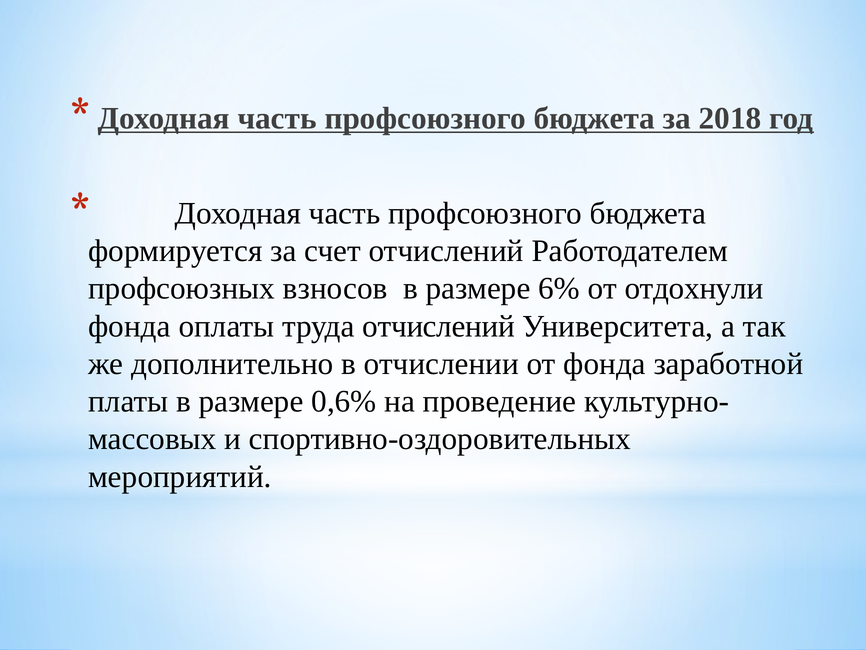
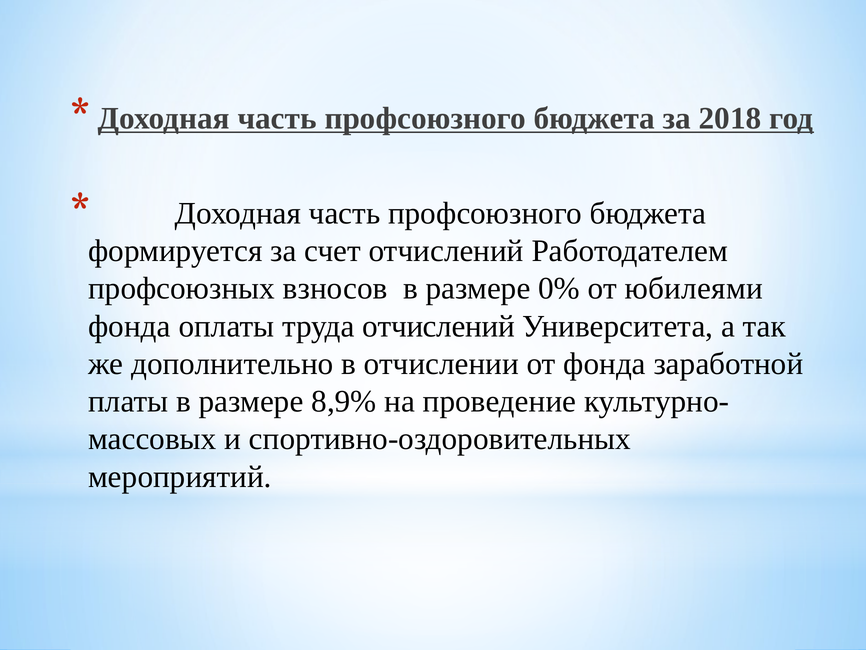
6%: 6% -> 0%
отдохнули: отдохнули -> юбилеями
0,6%: 0,6% -> 8,9%
